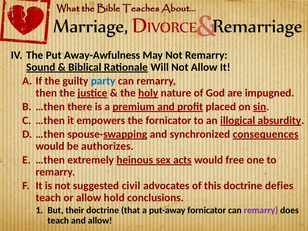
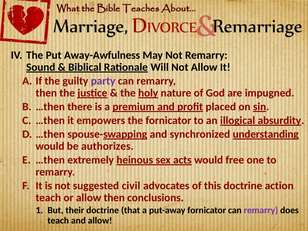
party colour: blue -> purple
consequences: consequences -> understanding
defies: defies -> action
allow hold: hold -> then
